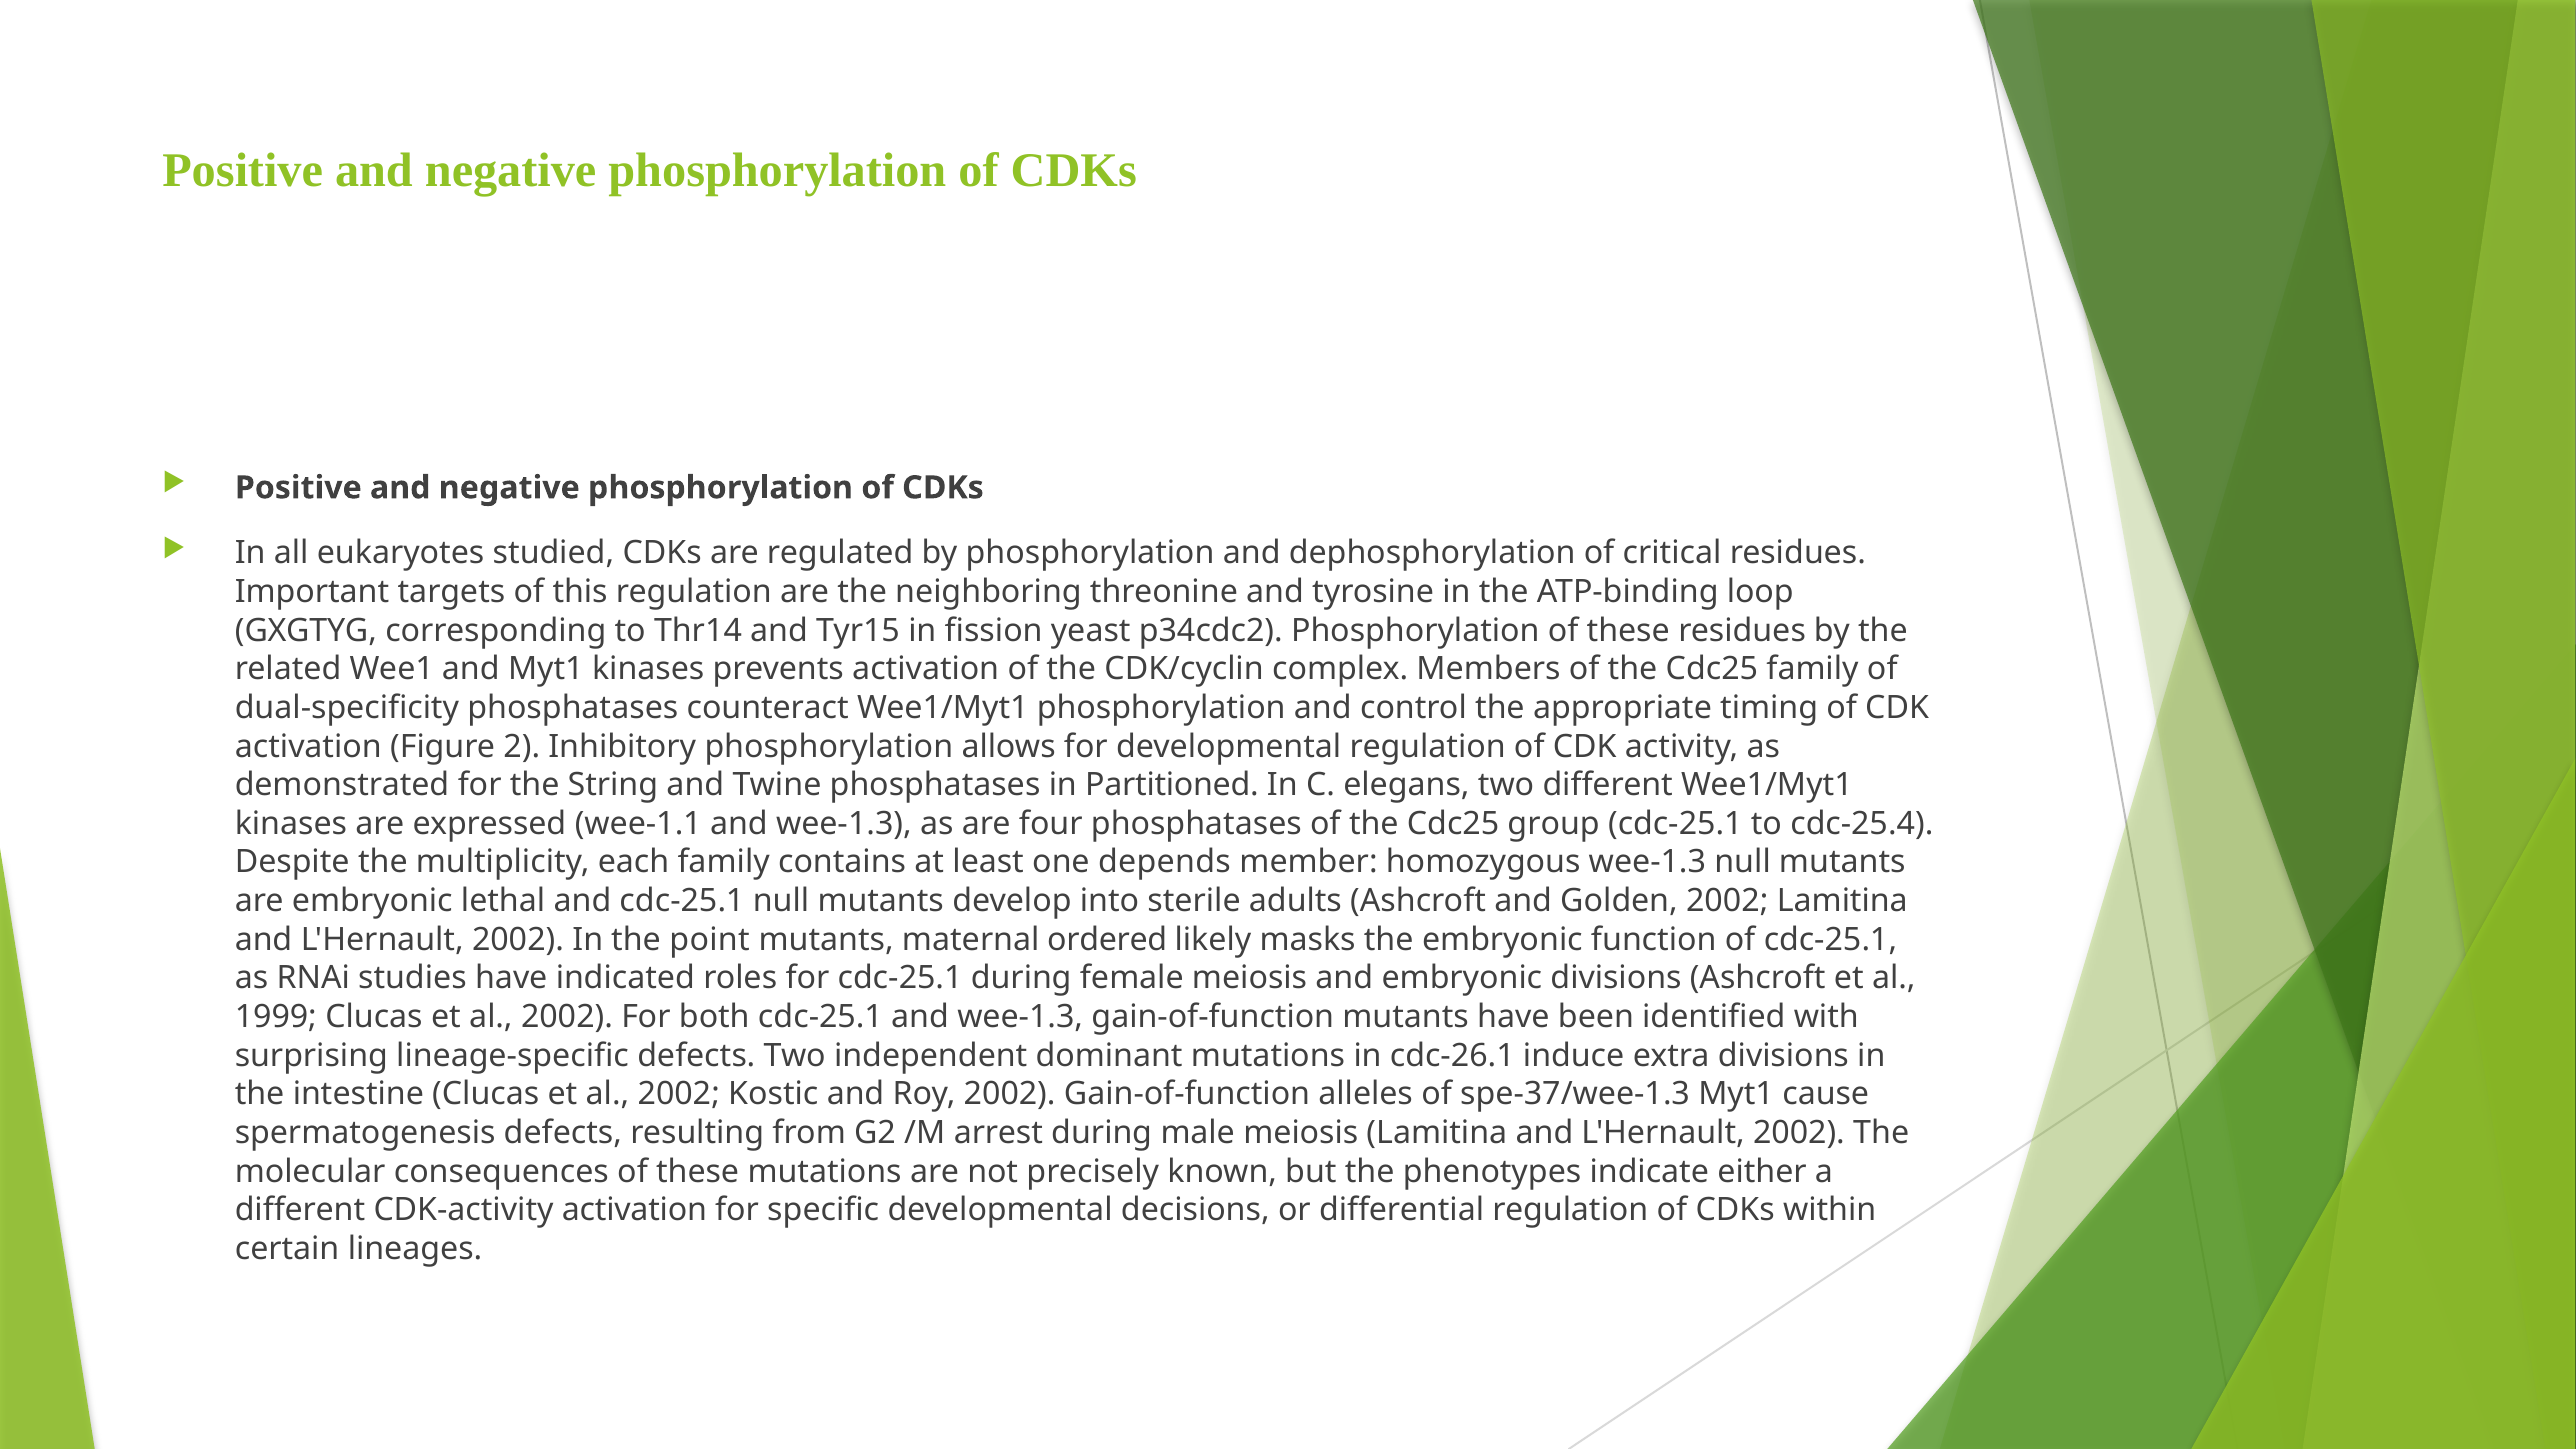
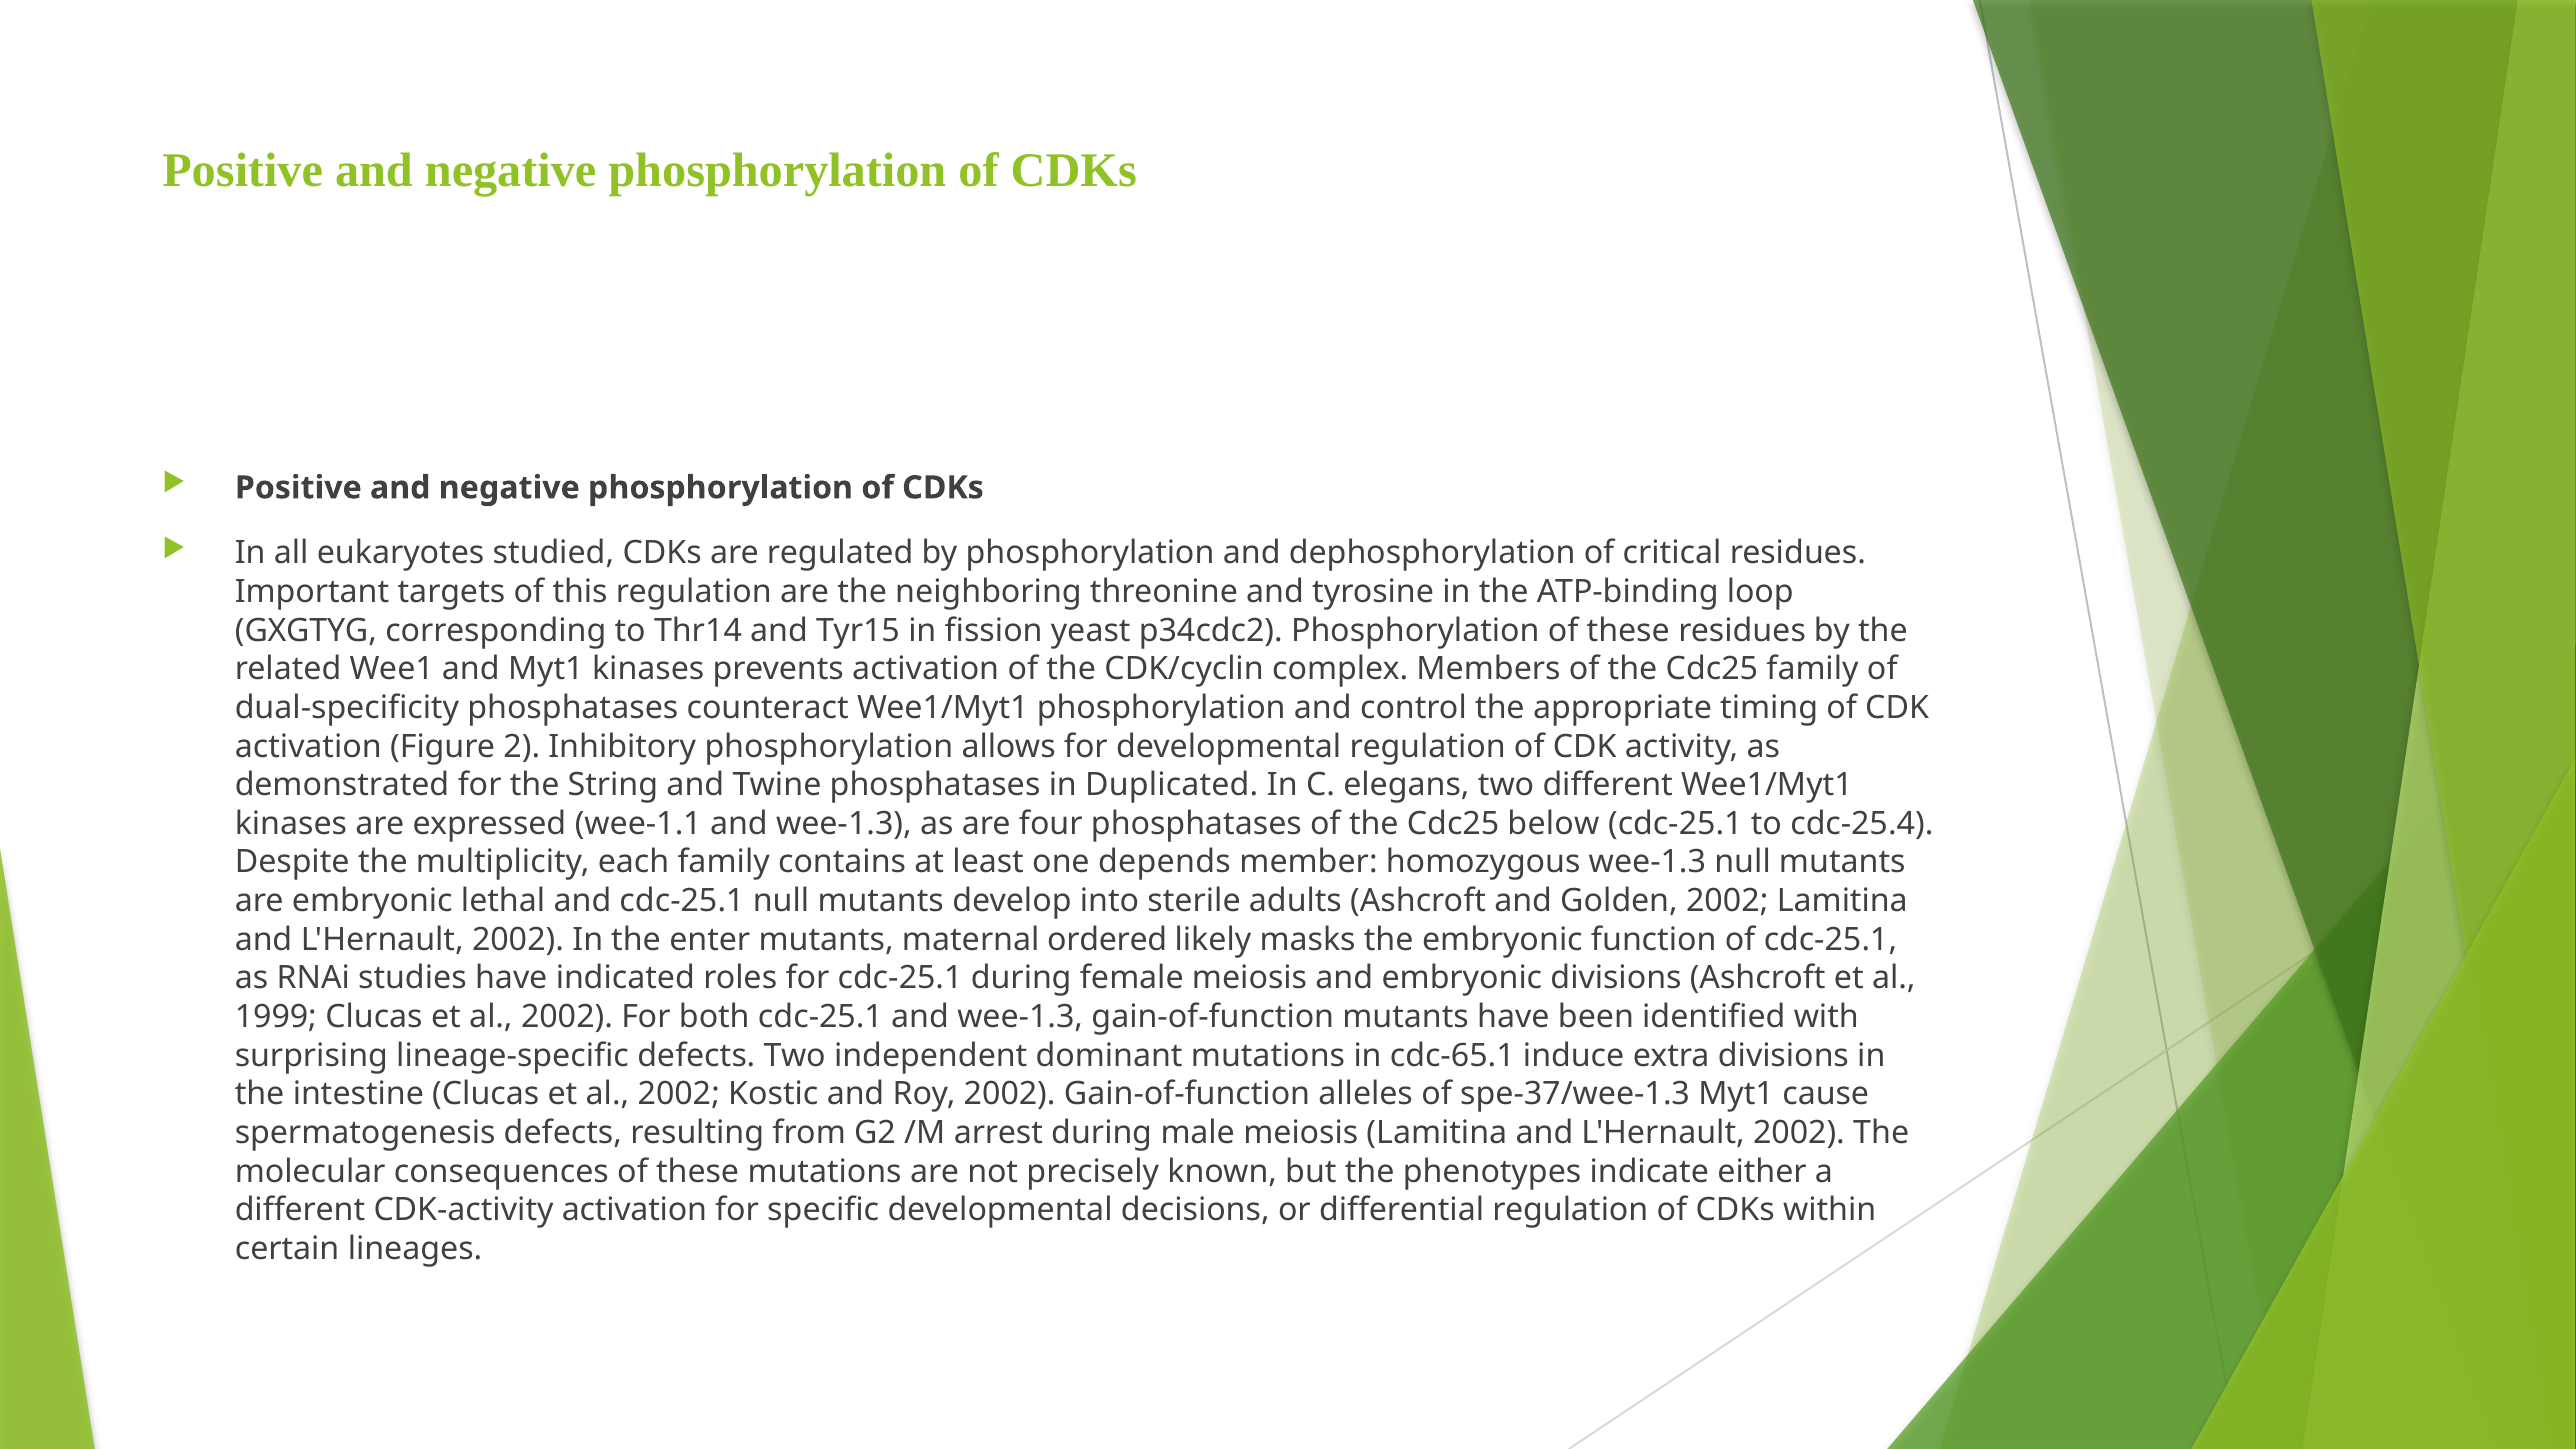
Partitioned: Partitioned -> Duplicated
group: group -> below
point: point -> enter
cdc-26.1: cdc-26.1 -> cdc-65.1
